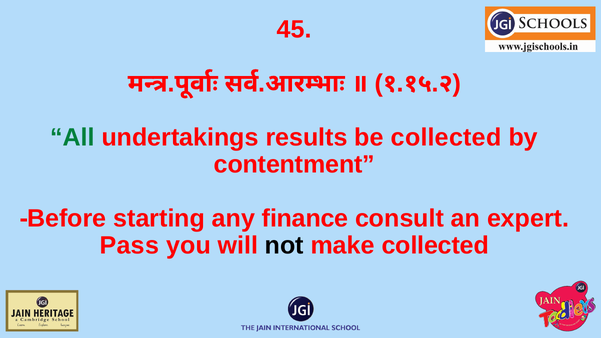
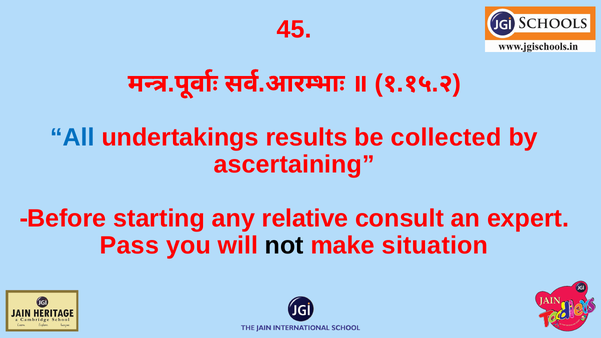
All colour: green -> blue
contentment: contentment -> ascertaining
finance: finance -> relative
make collected: collected -> situation
